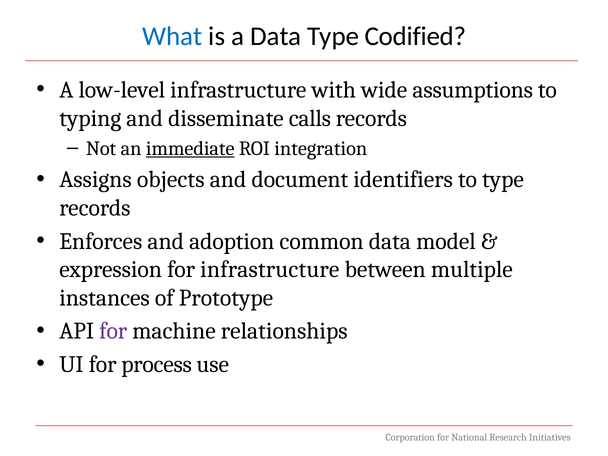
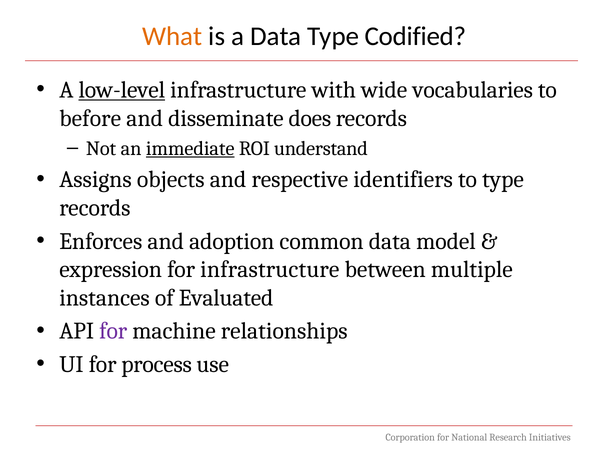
What colour: blue -> orange
low-level underline: none -> present
assumptions: assumptions -> vocabularies
typing: typing -> before
calls: calls -> does
integration: integration -> understand
document: document -> respective
Prototype: Prototype -> Evaluated
